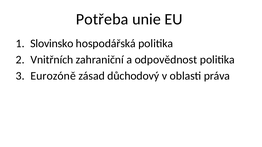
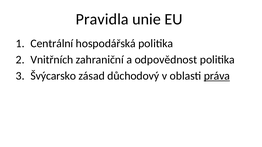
Potřeba: Potřeba -> Pravidla
Slovinsko: Slovinsko -> Centrální
Eurozóně: Eurozóně -> Švýcarsko
práva underline: none -> present
